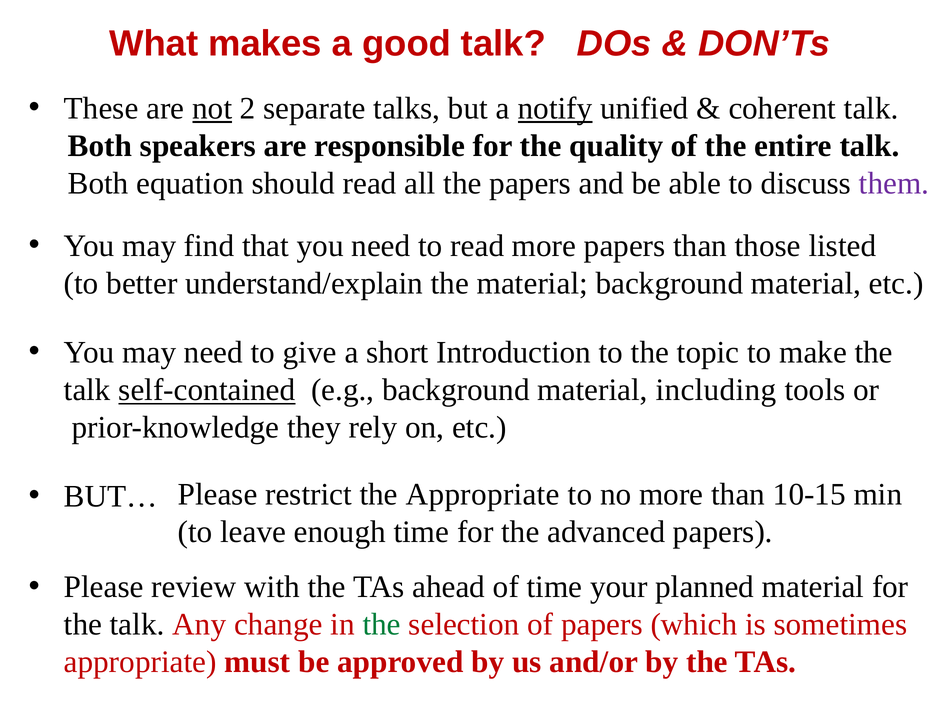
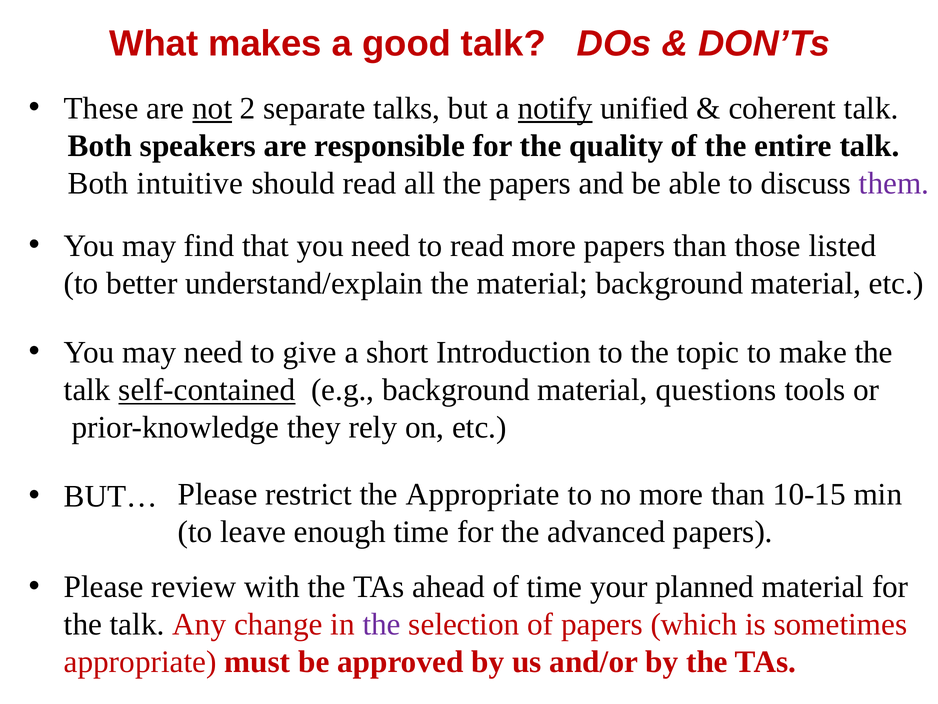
equation: equation -> intuitive
including: including -> questions
the at (382, 624) colour: green -> purple
